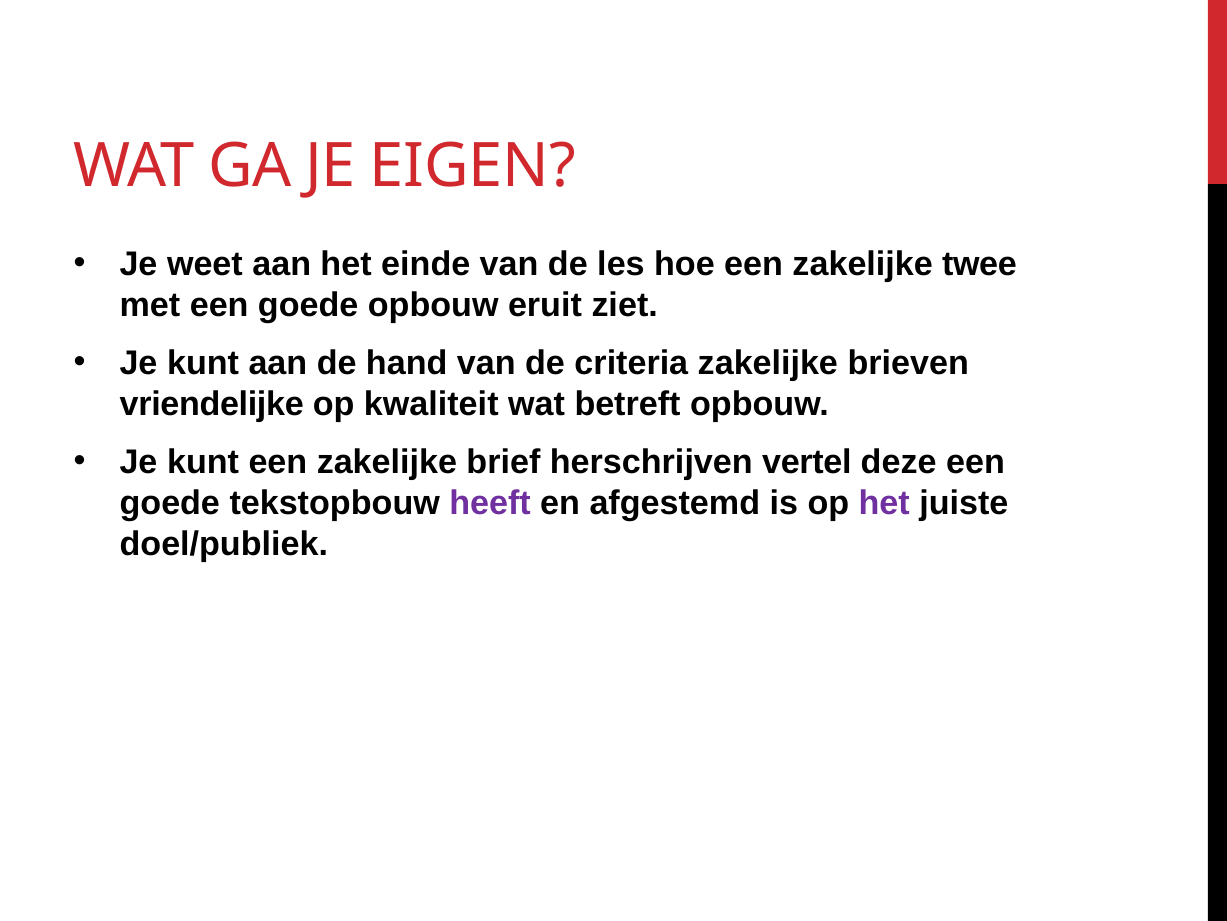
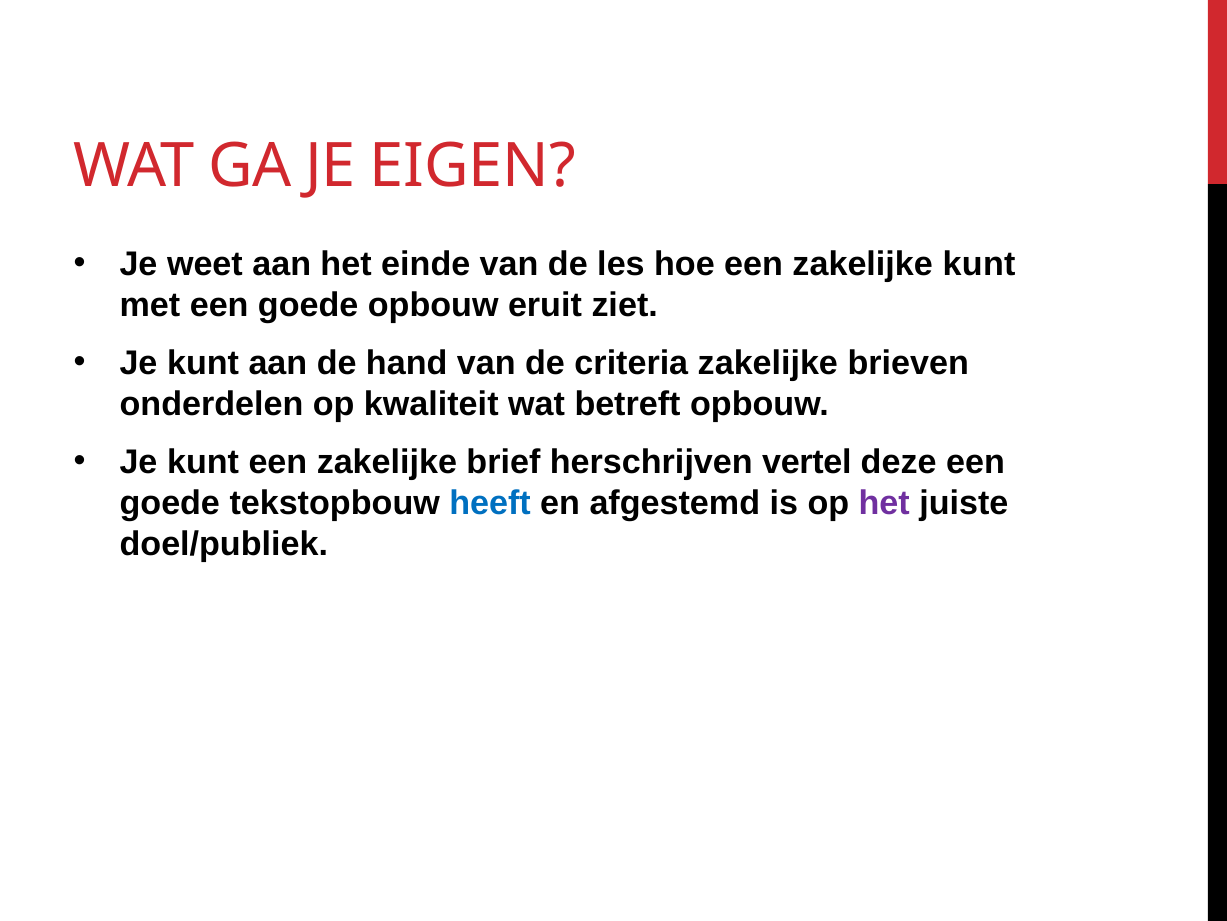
zakelijke twee: twee -> kunt
vriendelijke: vriendelijke -> onderdelen
heeft colour: purple -> blue
